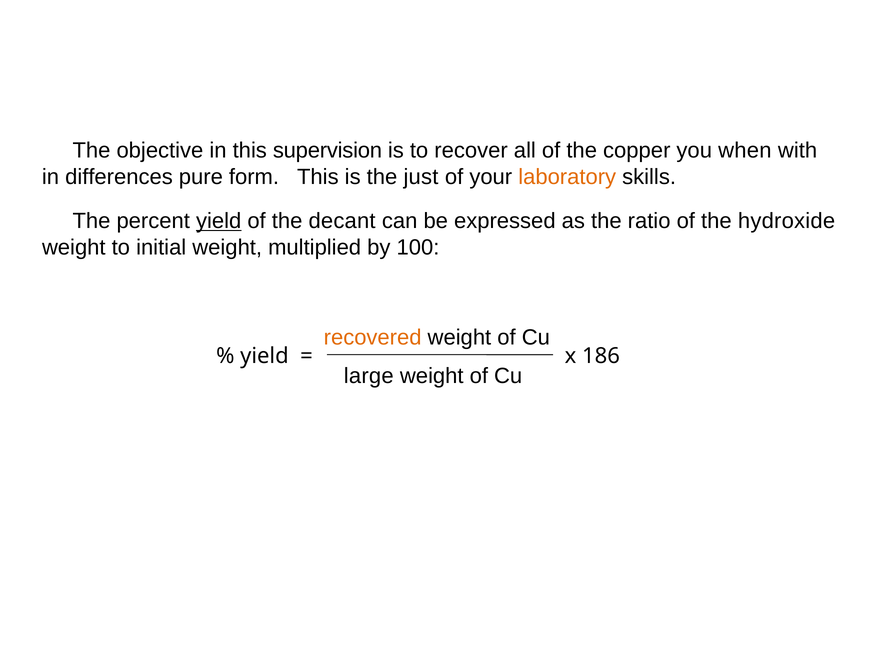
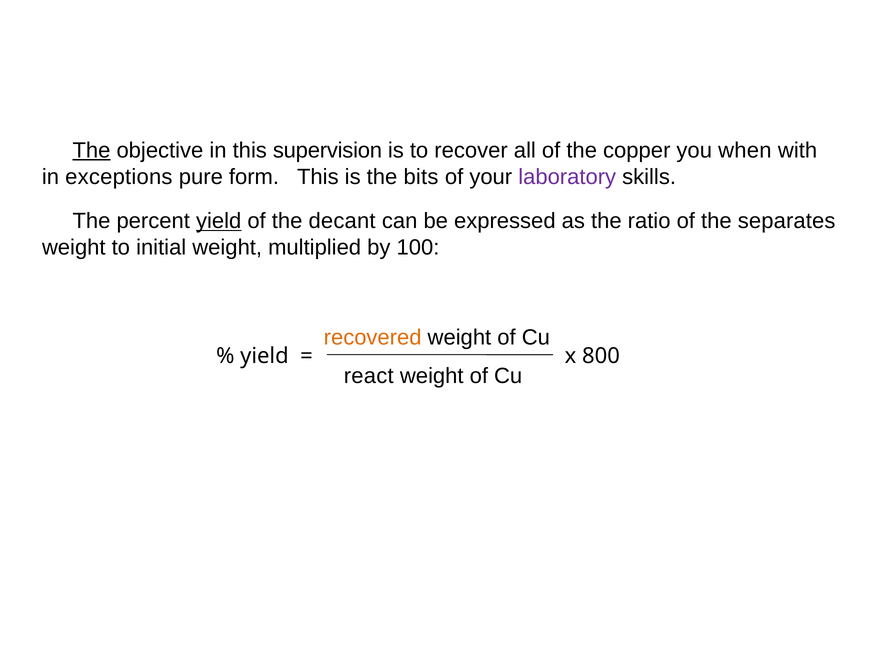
The at (91, 150) underline: none -> present
differences: differences -> exceptions
just: just -> bits
laboratory colour: orange -> purple
hydroxide: hydroxide -> separates
186: 186 -> 800
large: large -> react
